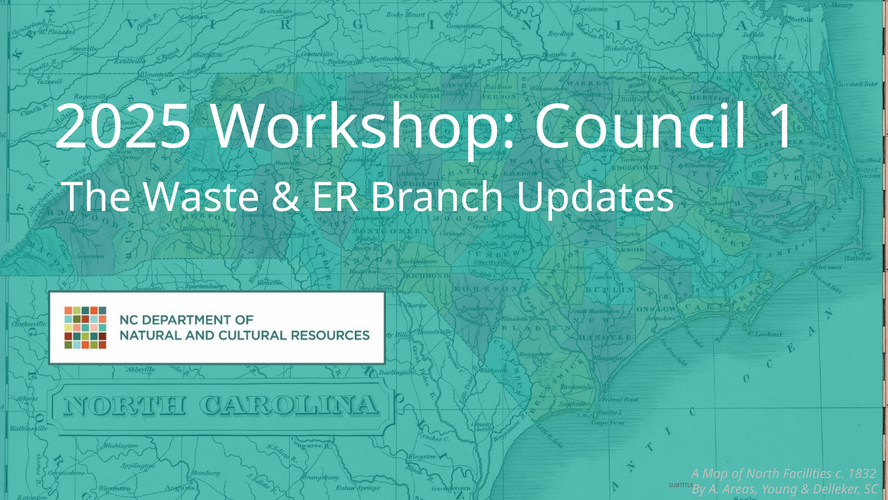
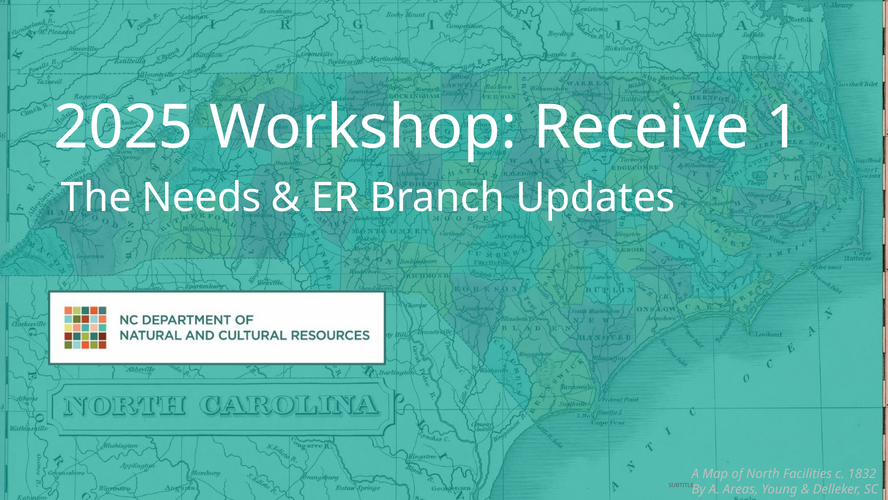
Council: Council -> Receive
Waste: Waste -> Needs
